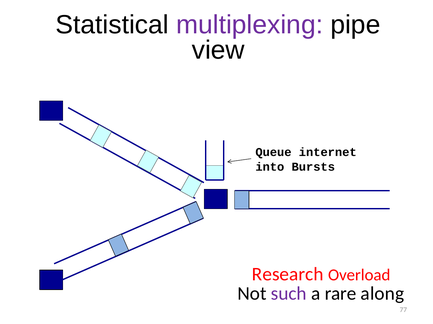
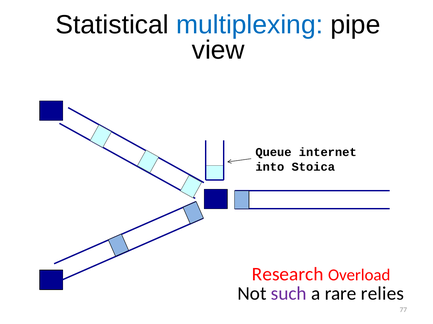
multiplexing colour: purple -> blue
Bursts: Bursts -> Stoica
along: along -> relies
